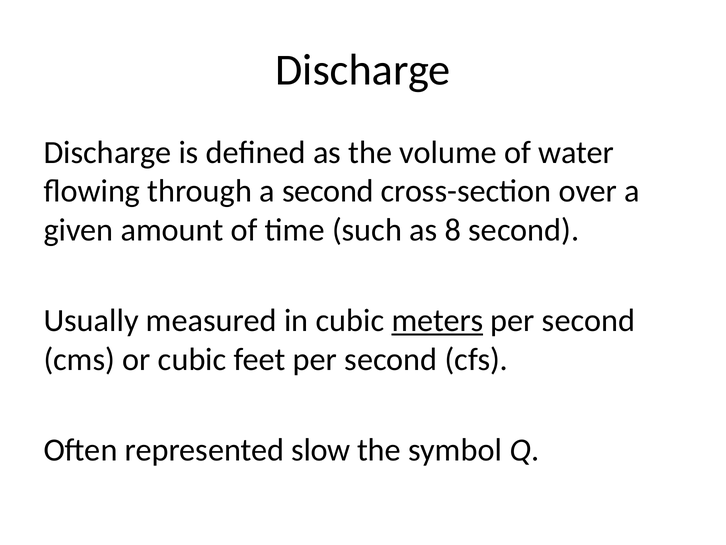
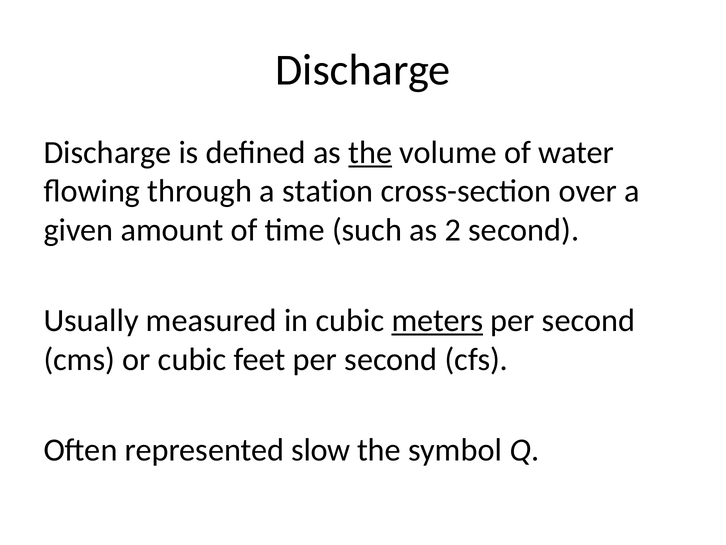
the at (370, 152) underline: none -> present
a second: second -> station
8: 8 -> 2
